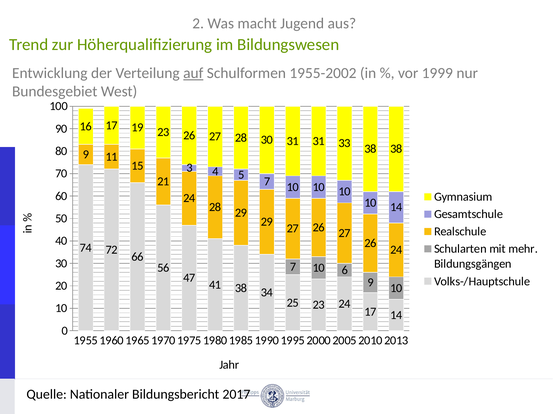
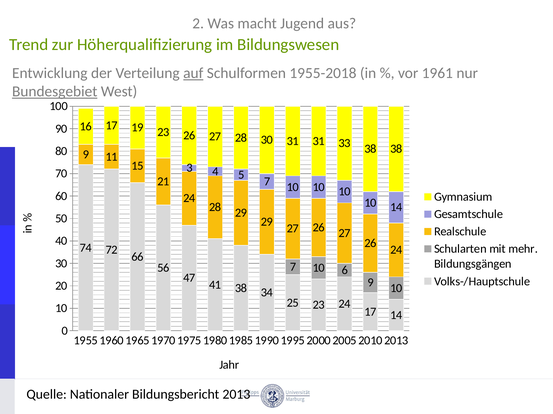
1955-2002: 1955-2002 -> 1955-2018
1999: 1999 -> 1961
Bundesgebiet underline: none -> present
2017: 2017 -> 2013
